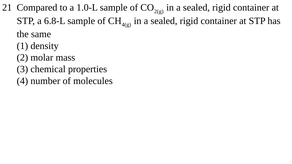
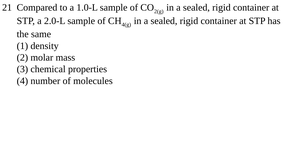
6.8-L: 6.8-L -> 2.0-L
